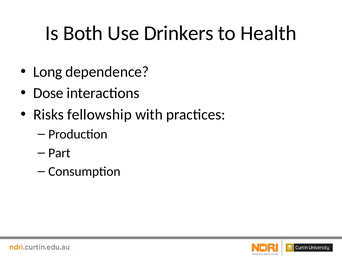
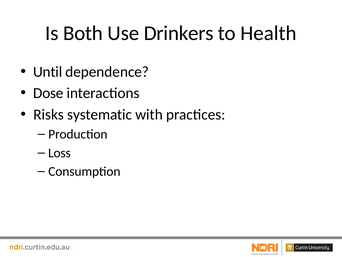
Long: Long -> Until
fellowship: fellowship -> systematic
Part: Part -> Loss
